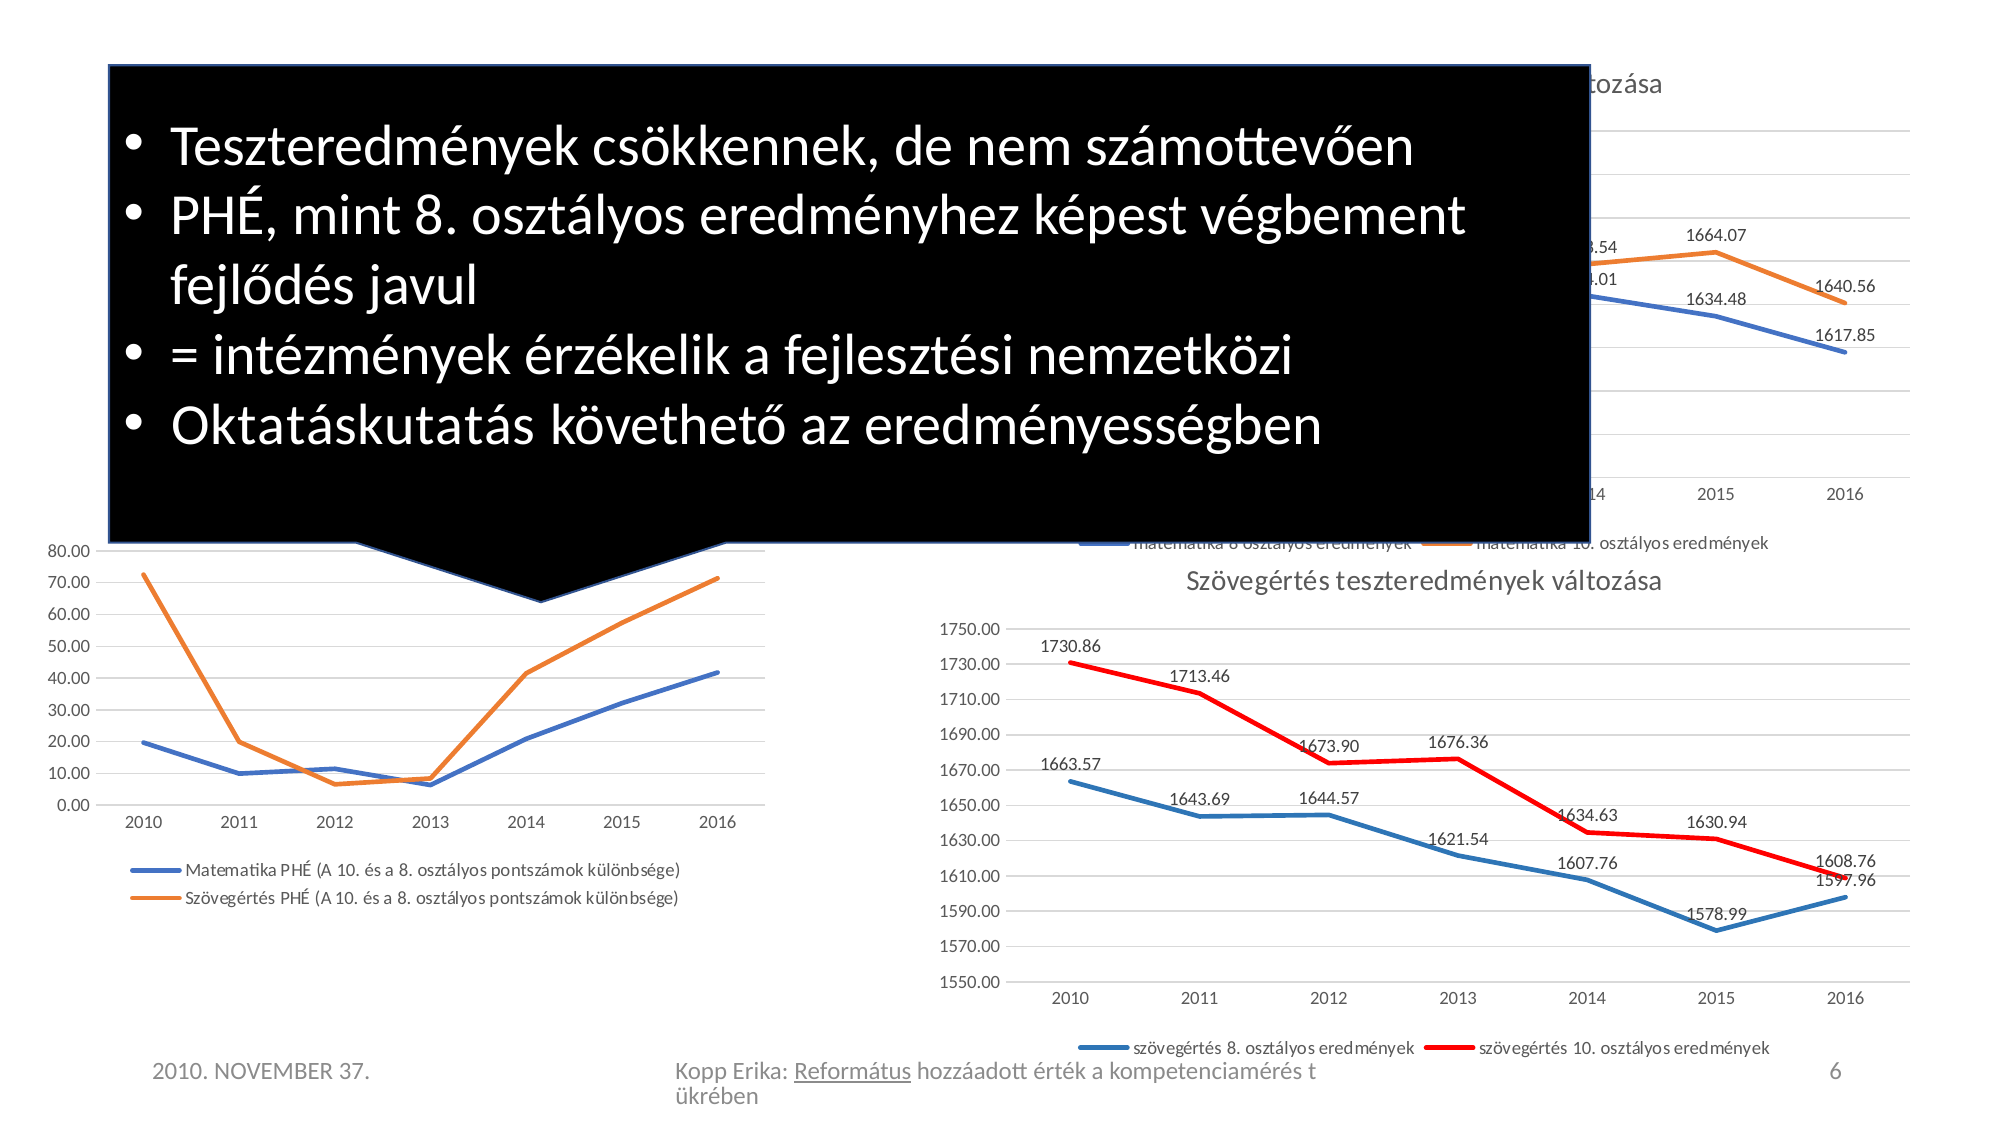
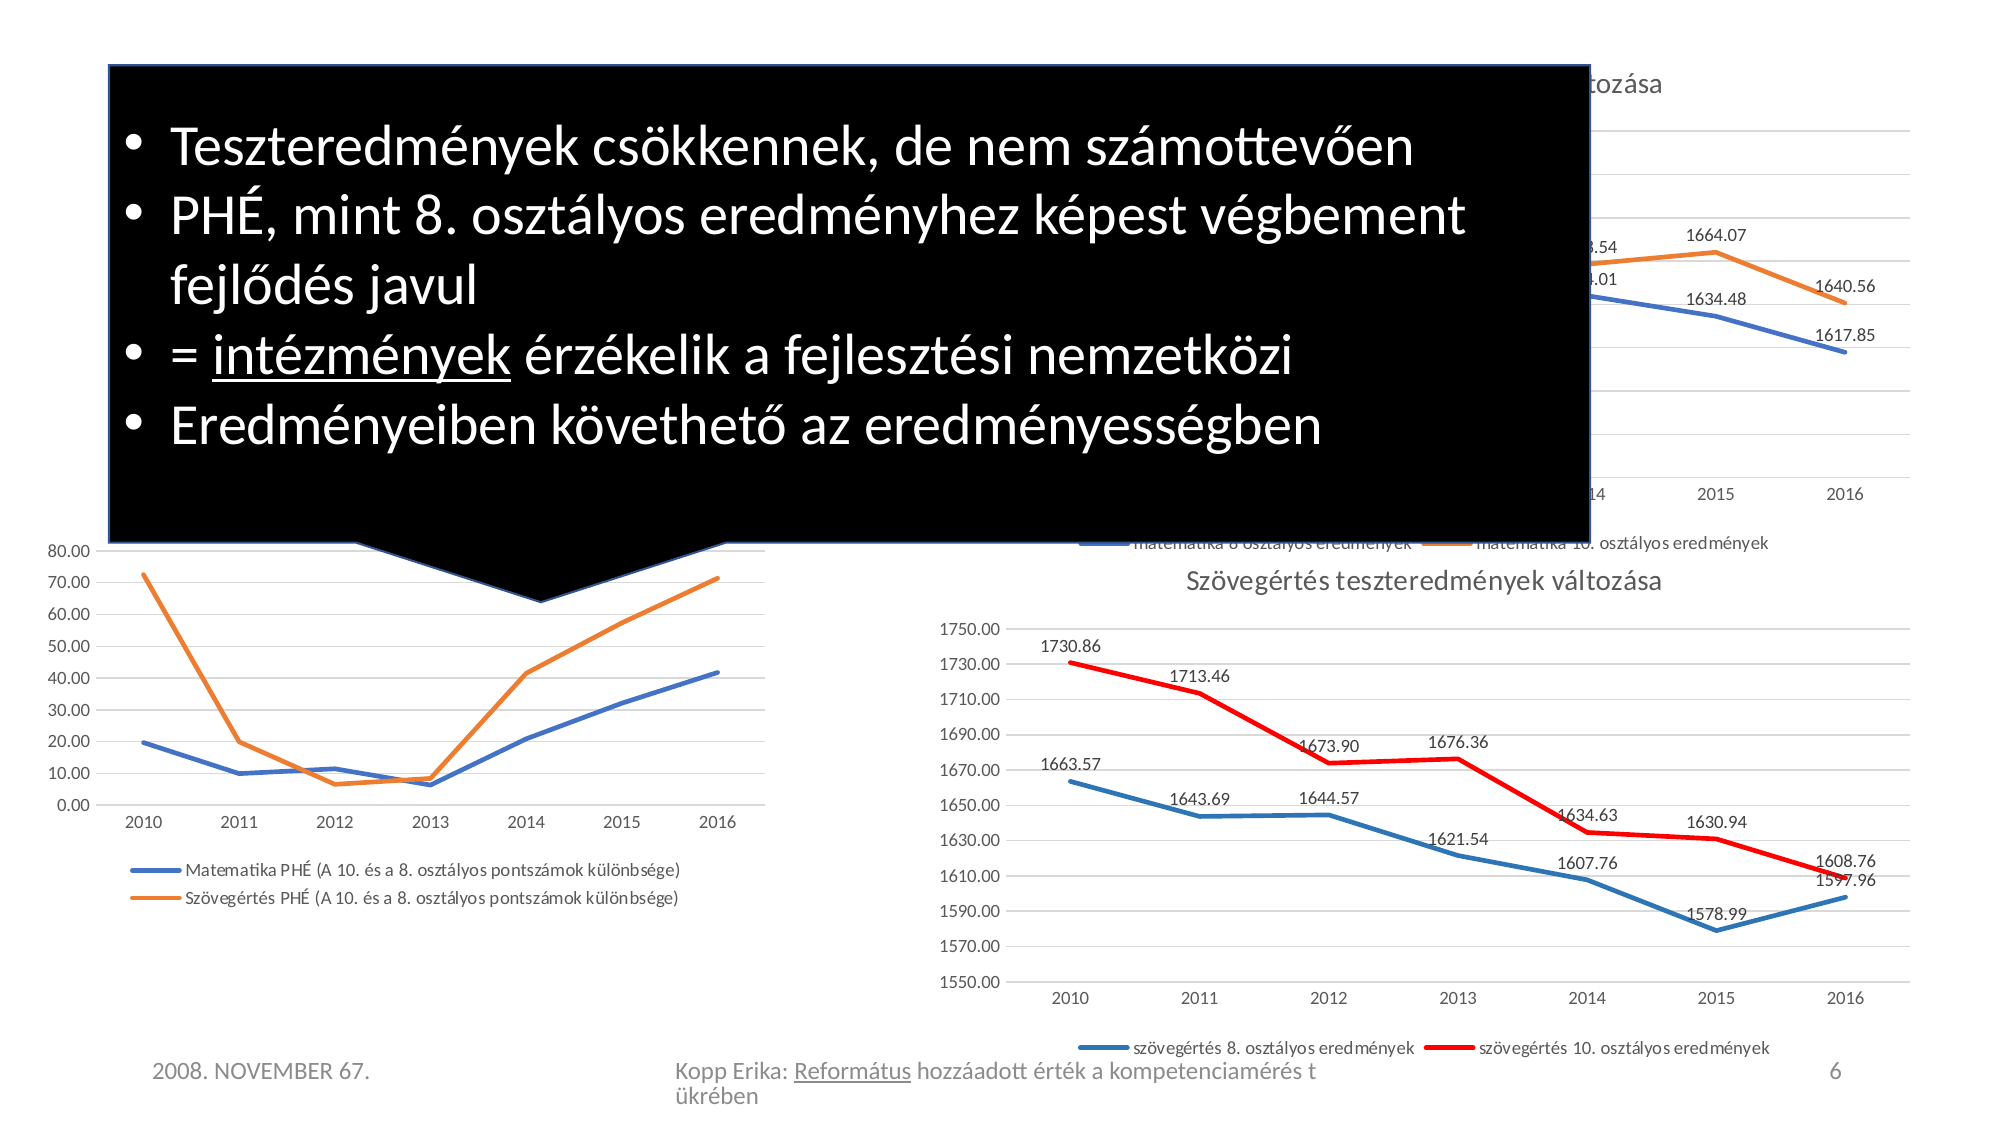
intézmények underline: none -> present
Oktatáskutatás: Oktatáskutatás -> Eredményeiben
2010 at (180, 1071): 2010 -> 2008
37: 37 -> 67
